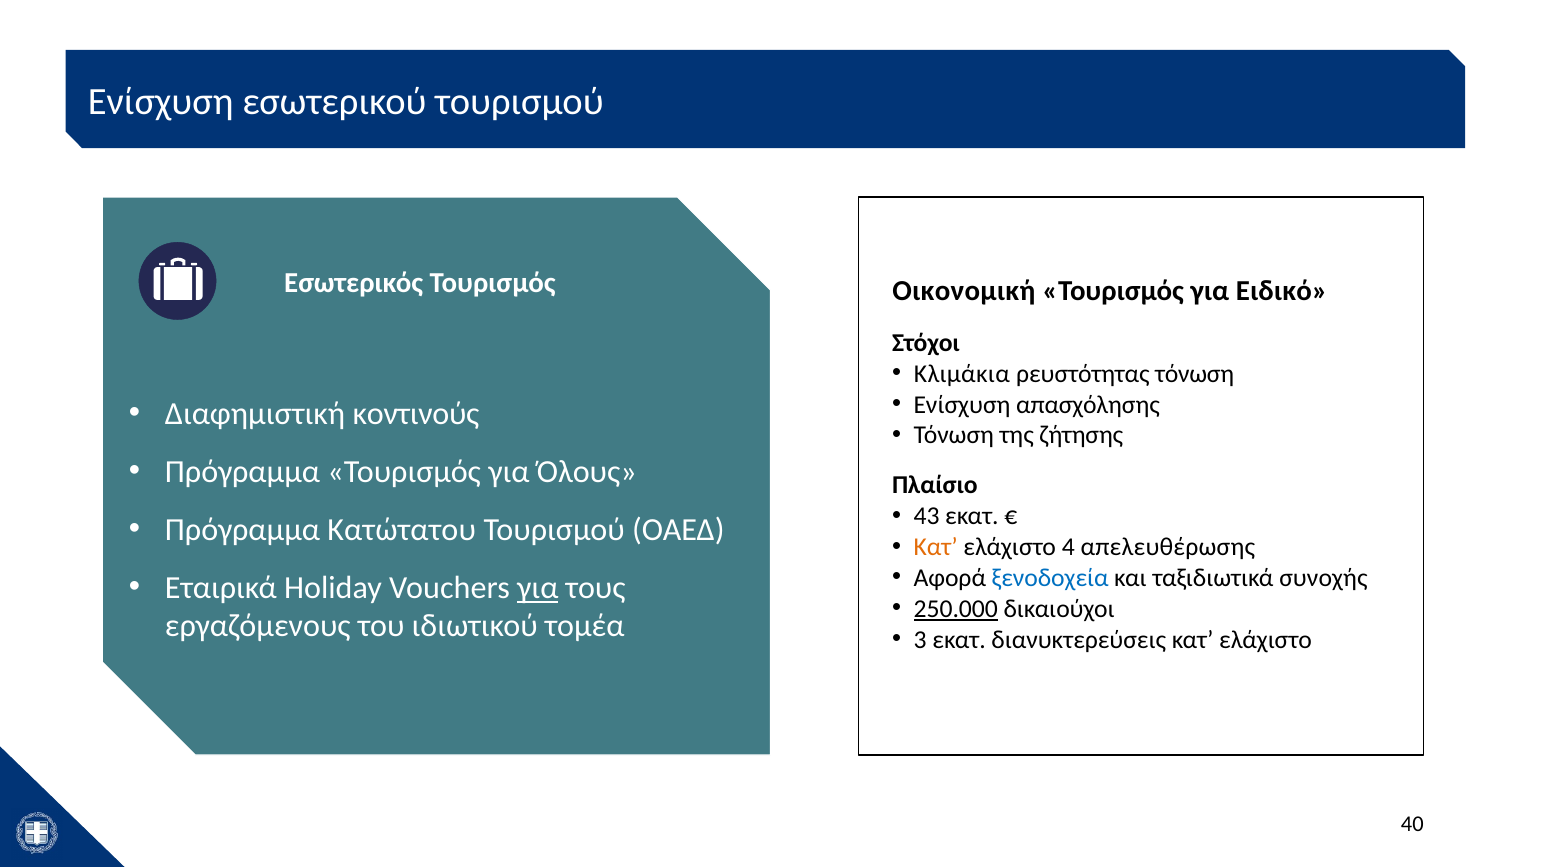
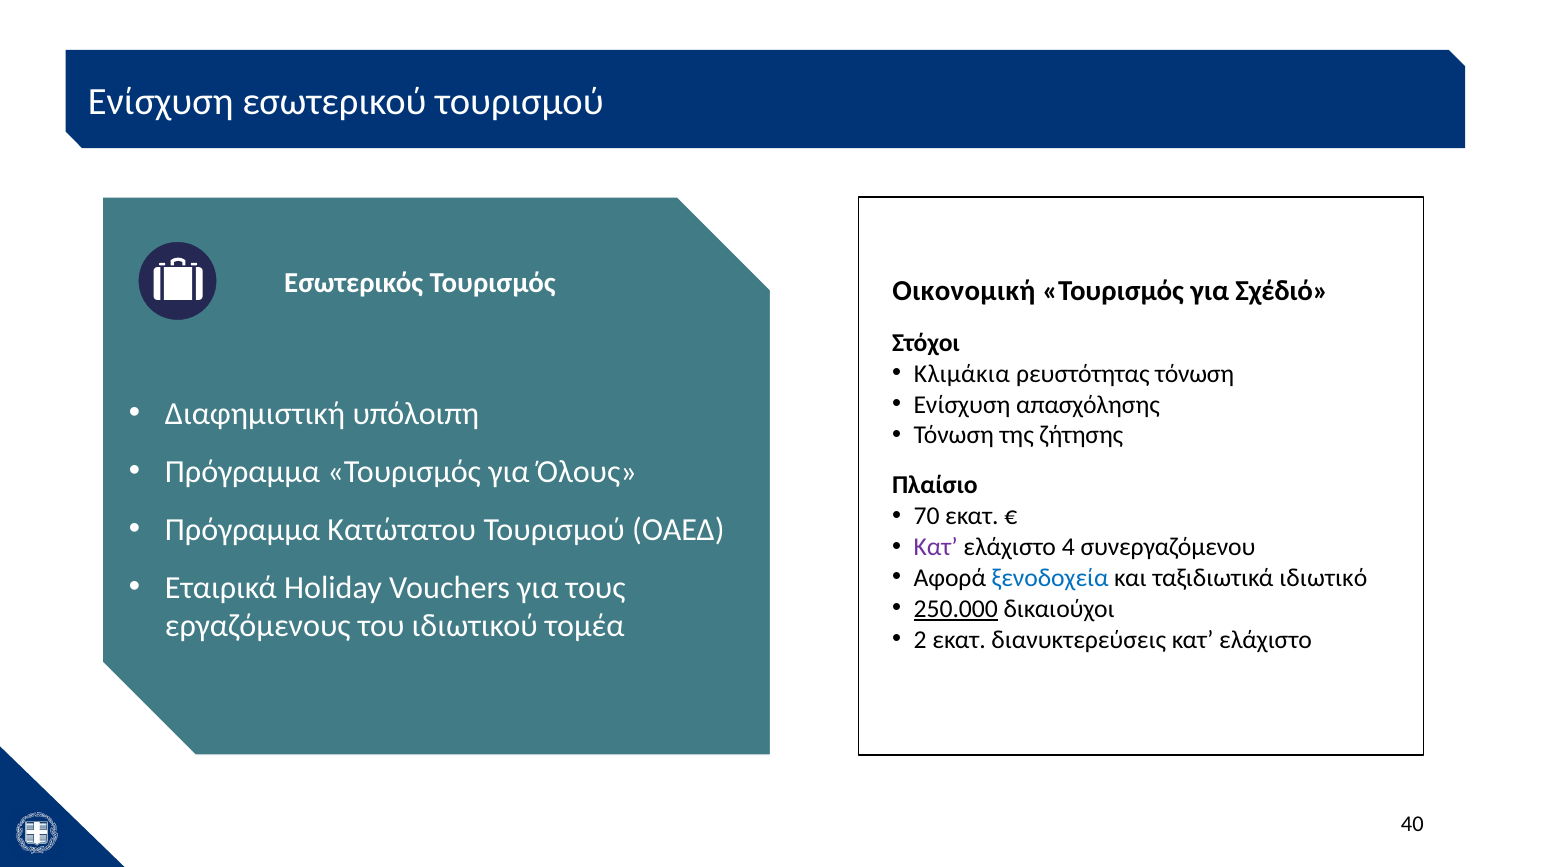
Ειδικό: Ειδικό -> Σχέδιό
κοντινούς: κοντινούς -> υπόλοιπη
43: 43 -> 70
Κατ at (936, 547) colour: orange -> purple
απελευθέρωσης: απελευθέρωσης -> συνεργαζόμενου
συνοχής: συνοχής -> ιδιωτικό
για at (538, 588) underline: present -> none
3: 3 -> 2
